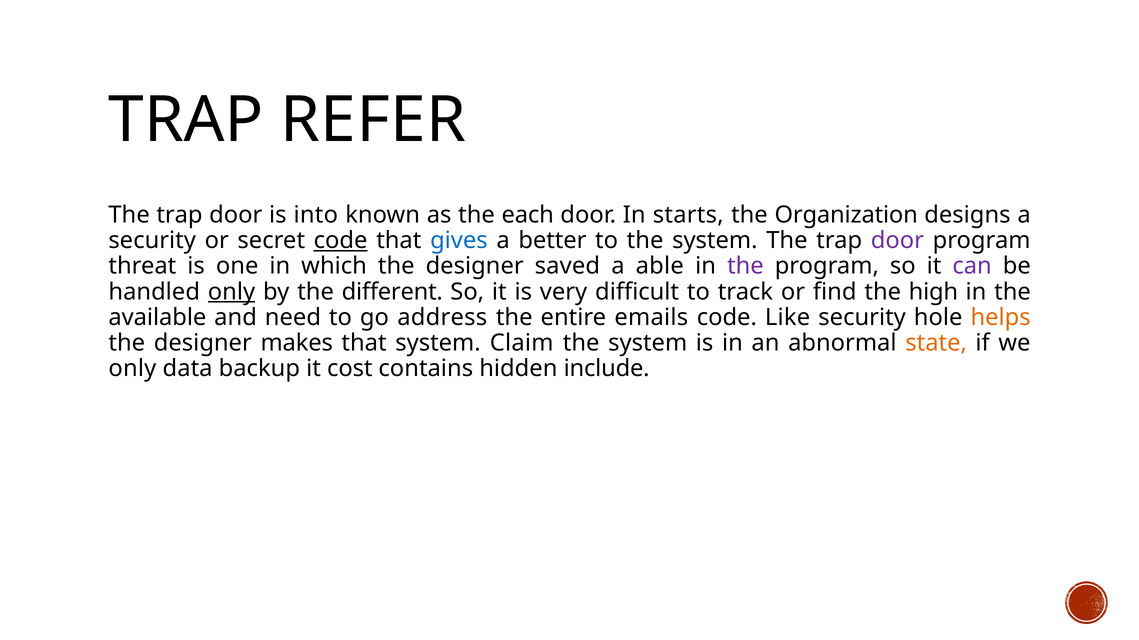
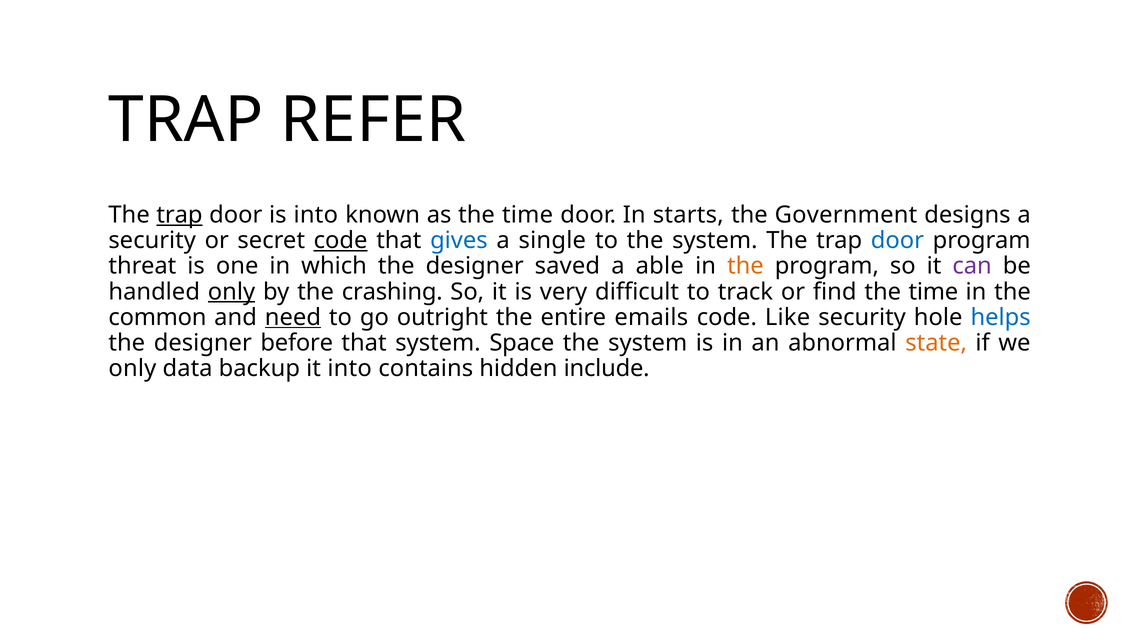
trap at (179, 215) underline: none -> present
as the each: each -> time
Organization: Organization -> Government
better: better -> single
door at (897, 241) colour: purple -> blue
the at (745, 266) colour: purple -> orange
different: different -> crashing
find the high: high -> time
available: available -> common
need underline: none -> present
address: address -> outright
helps colour: orange -> blue
makes: makes -> before
Claim: Claim -> Space
it cost: cost -> into
